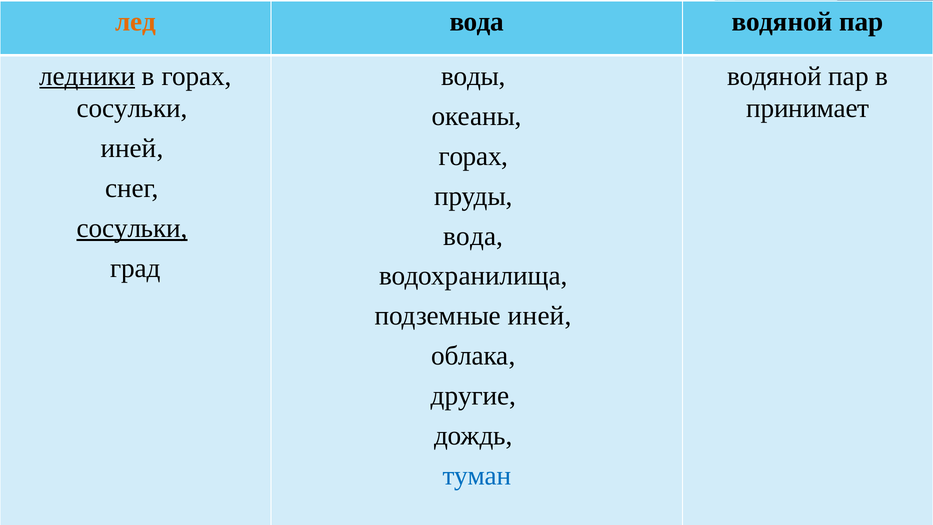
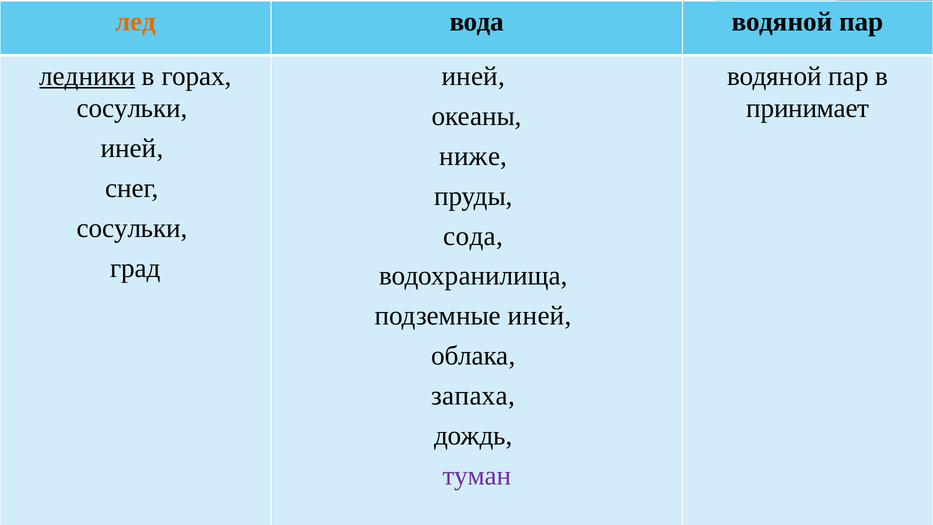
воды at (474, 76): воды -> иней
горах at (474, 156): горах -> ниже
сосульки at (132, 228) underline: present -> none
вода at (473, 236): вода -> сода
другие: другие -> запаха
туман colour: blue -> purple
